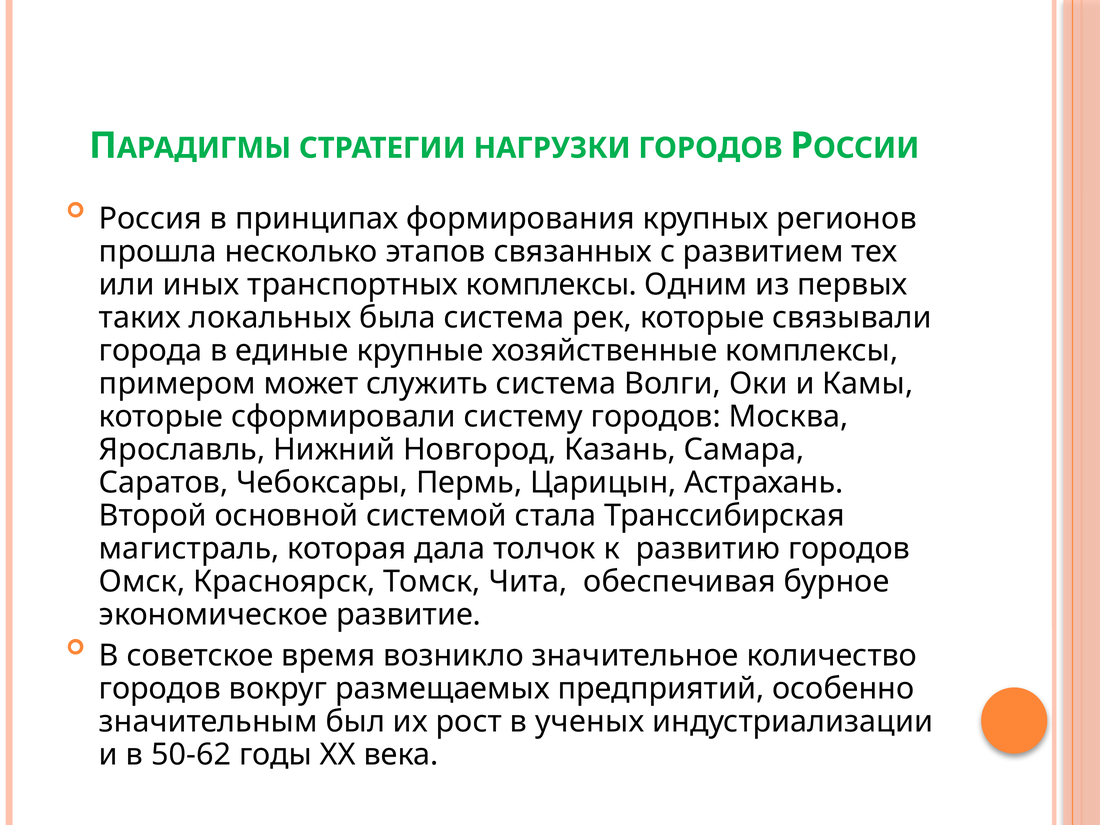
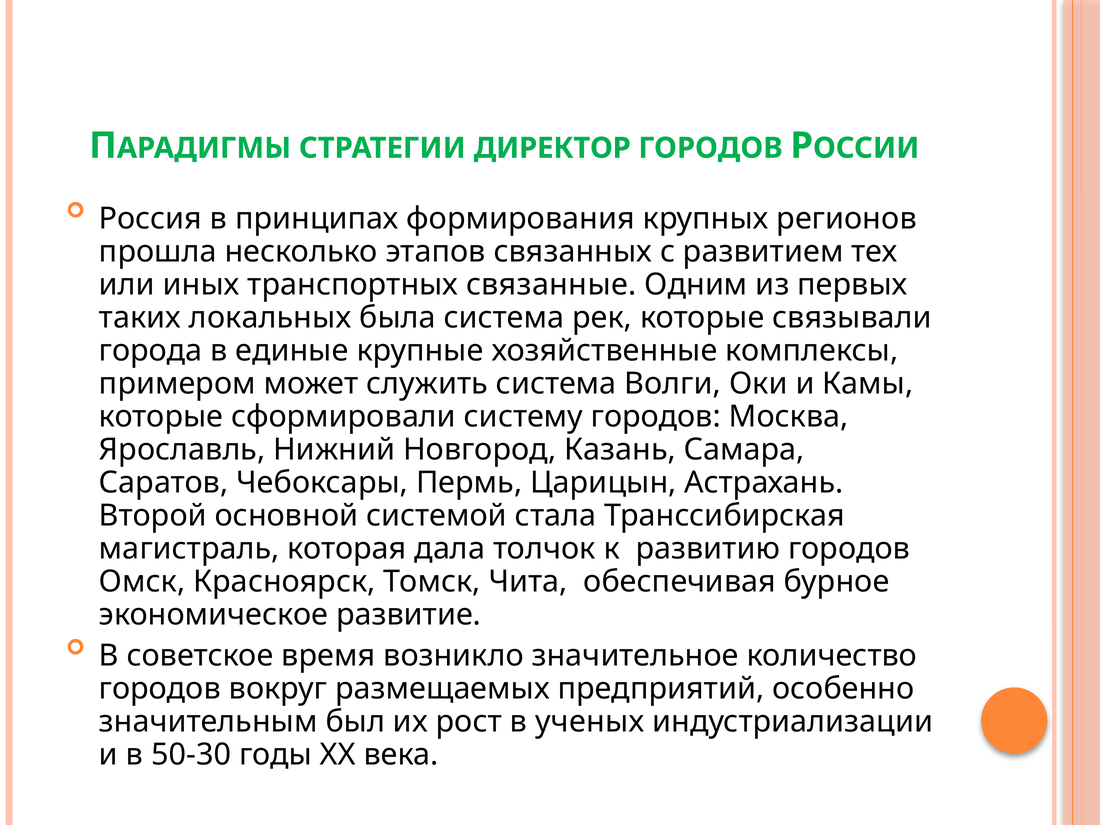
НАГРУЗКИ: НАГРУЗКИ -> ДИРЕКТОР
транспортных комплексы: комплексы -> связанные
50-62: 50-62 -> 50-30
